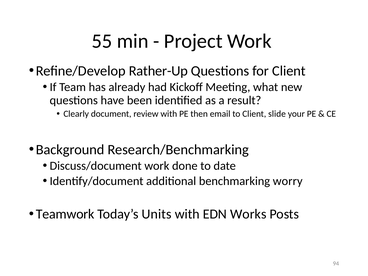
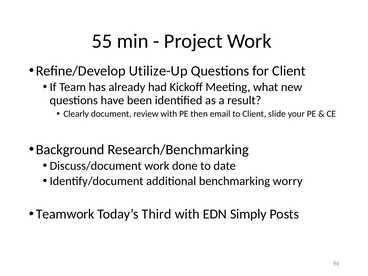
Rather-Up: Rather-Up -> Utilize-Up
Units: Units -> Third
Works: Works -> Simply
